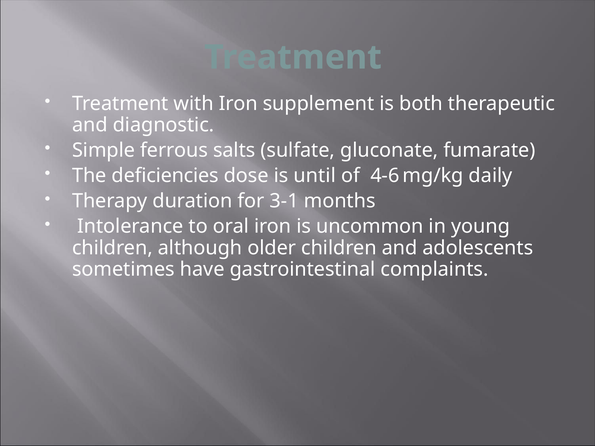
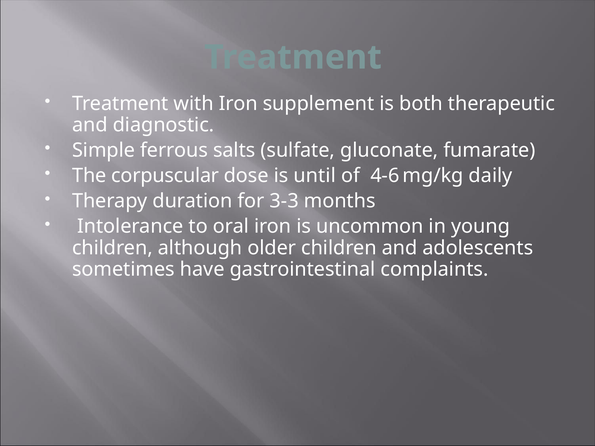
deficiencies: deficiencies -> corpuscular
3-1: 3-1 -> 3-3
